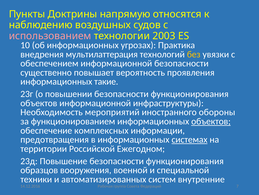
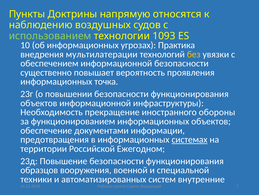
использованием colour: pink -> light green
2003: 2003 -> 1093
мультилаттерация: мультилаттерация -> мультилатерации
такие: такие -> точка
мероприятий: мероприятий -> прекращение
объектов at (211, 121) underline: present -> none
комплексных: комплексных -> документами
